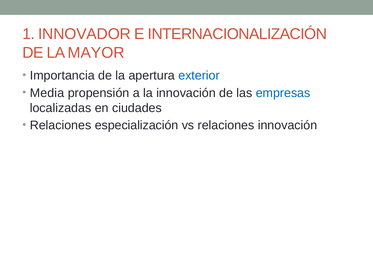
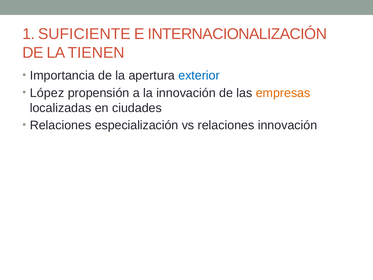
INNOVADOR: INNOVADOR -> SUFICIENTE
MAYOR: MAYOR -> TIENEN
Media: Media -> López
empresas colour: blue -> orange
